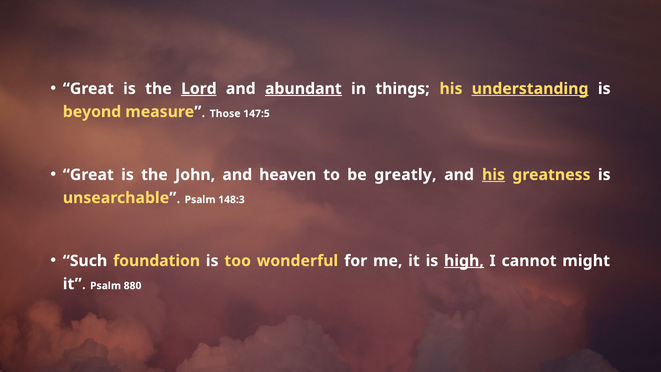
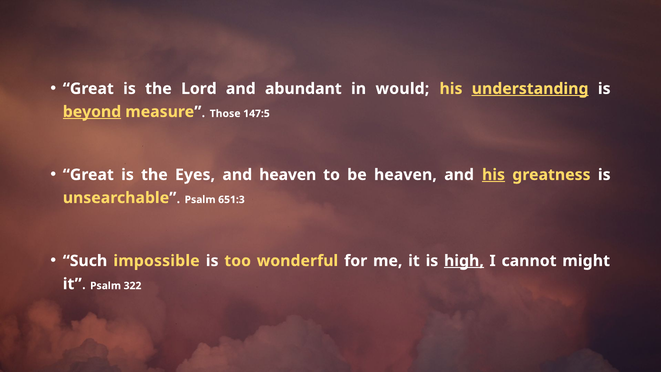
Lord underline: present -> none
abundant underline: present -> none
things: things -> would
beyond underline: none -> present
John: John -> Eyes
be greatly: greatly -> heaven
148:3: 148:3 -> 651:3
foundation: foundation -> impossible
880: 880 -> 322
